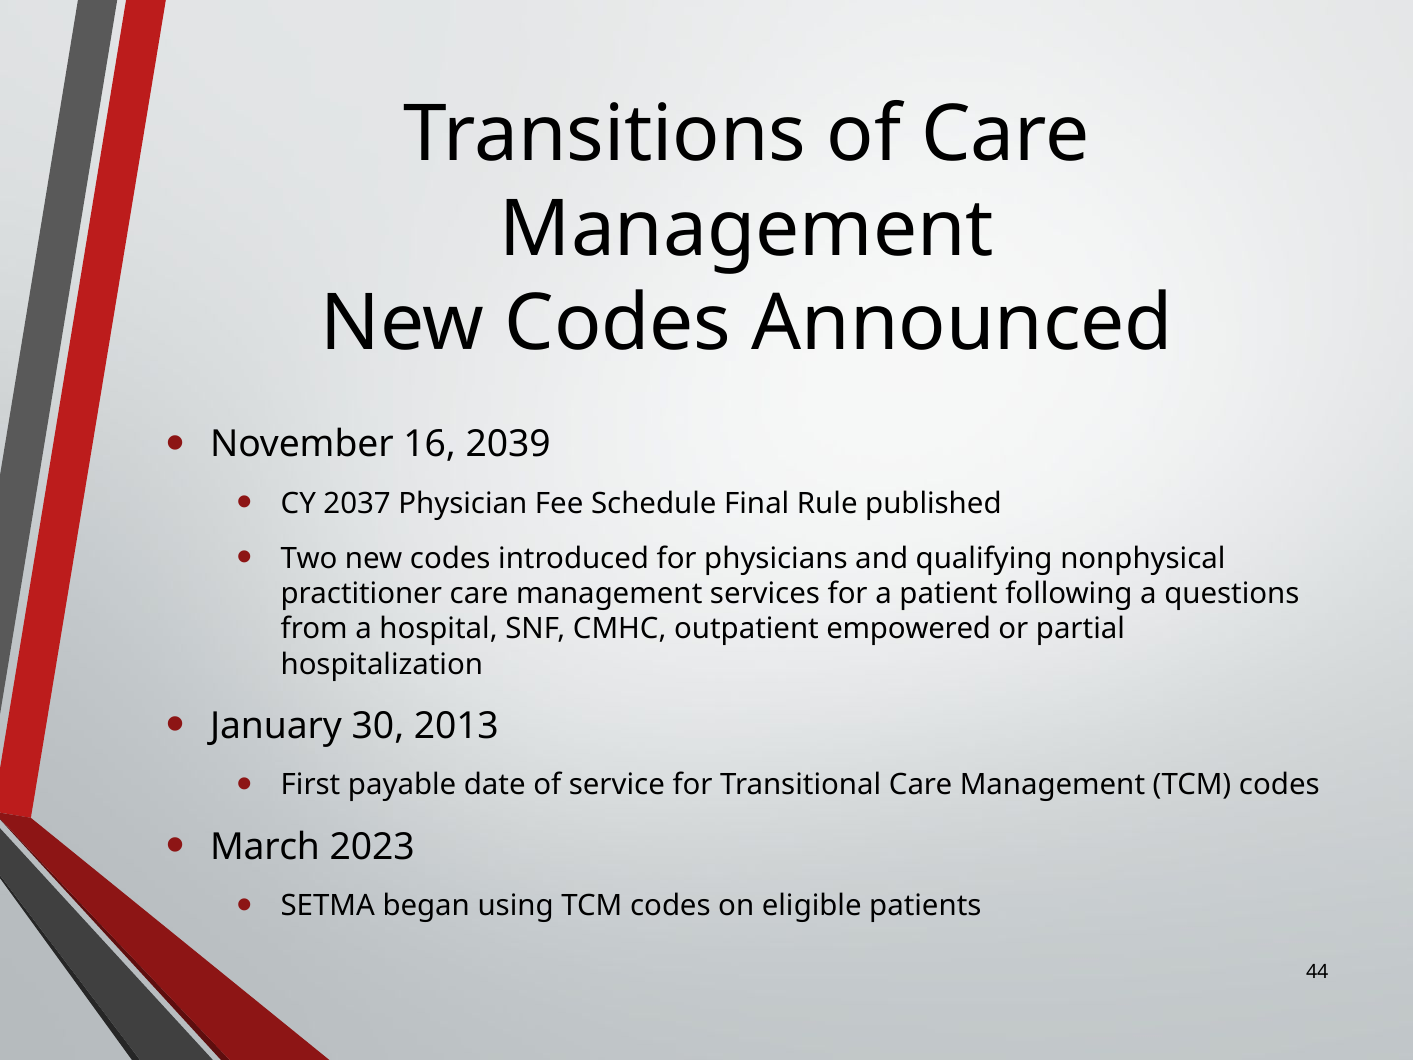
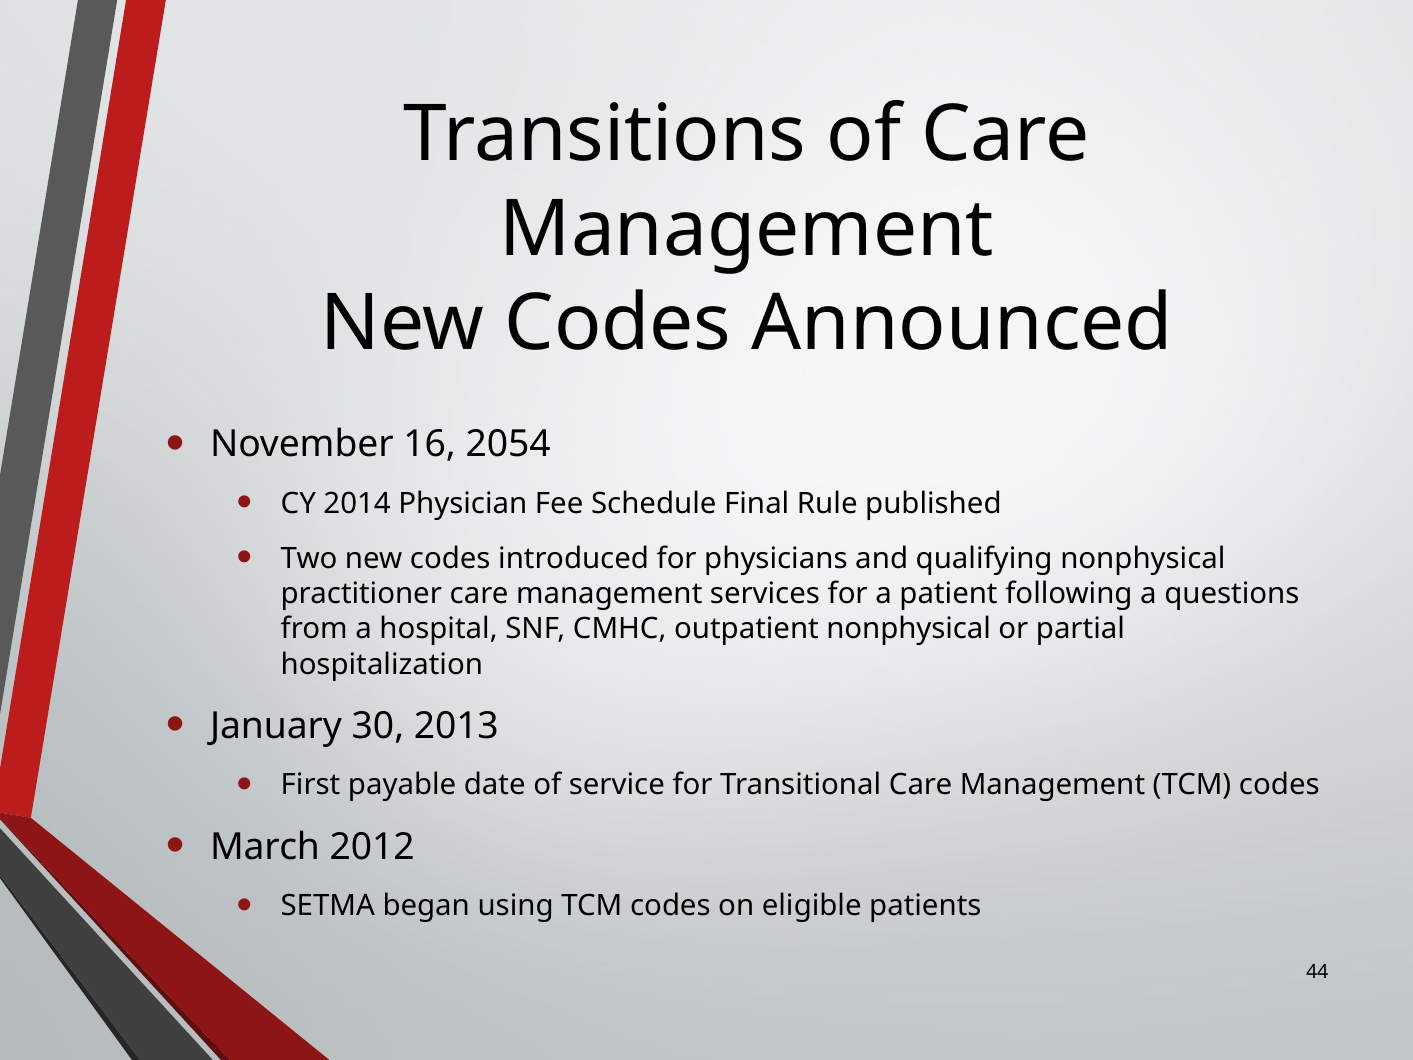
2039: 2039 -> 2054
2037: 2037 -> 2014
outpatient empowered: empowered -> nonphysical
2023: 2023 -> 2012
